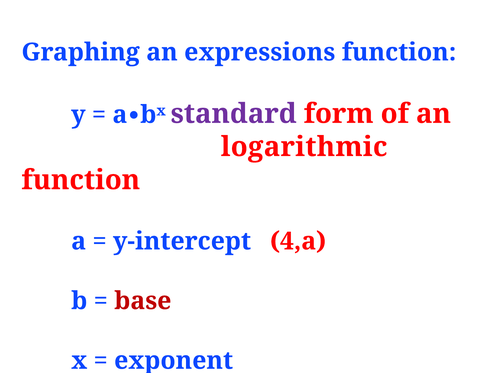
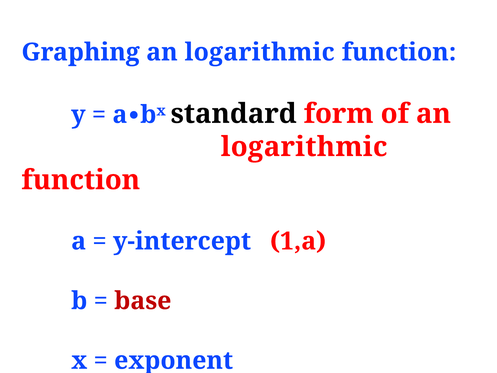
Graphing an expressions: expressions -> logarithmic
standard colour: purple -> black
4,a: 4,a -> 1,a
